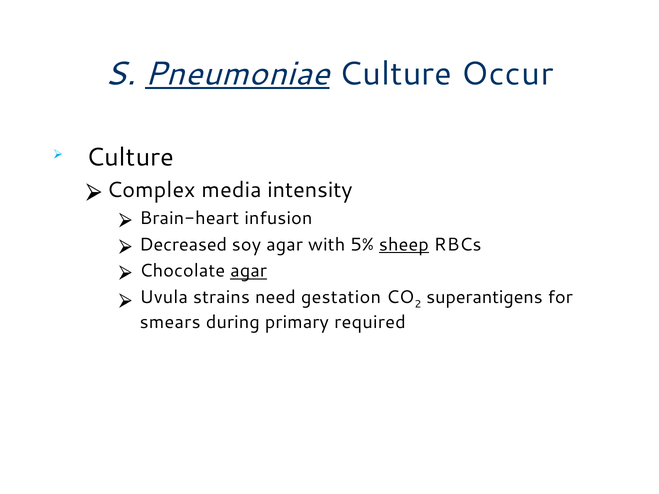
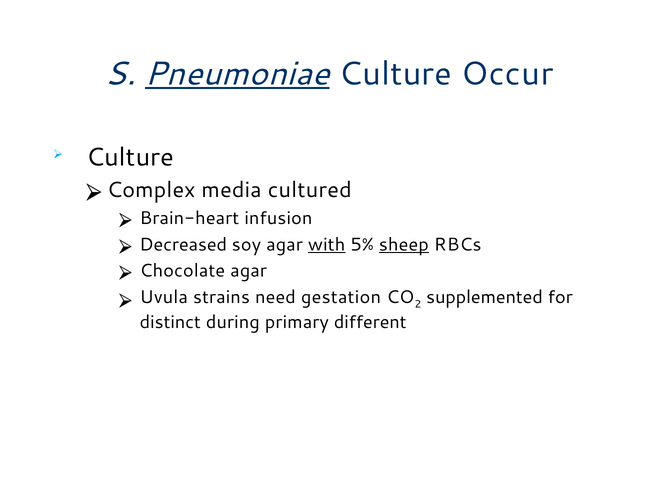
intensity: intensity -> cultured
with underline: none -> present
agar at (249, 271) underline: present -> none
superantigens: superantigens -> supplemented
smears: smears -> distinct
required: required -> different
